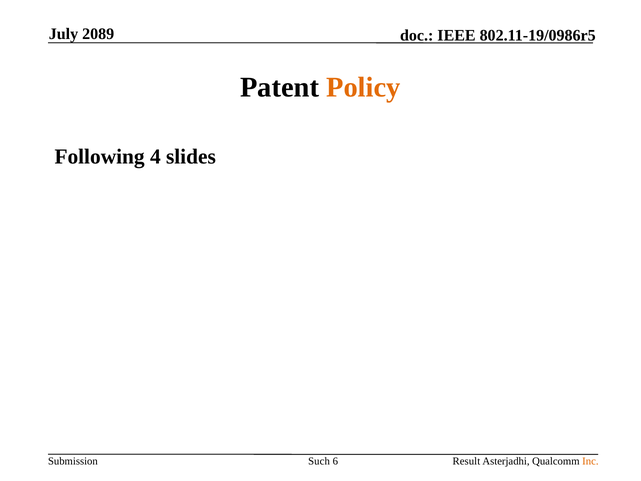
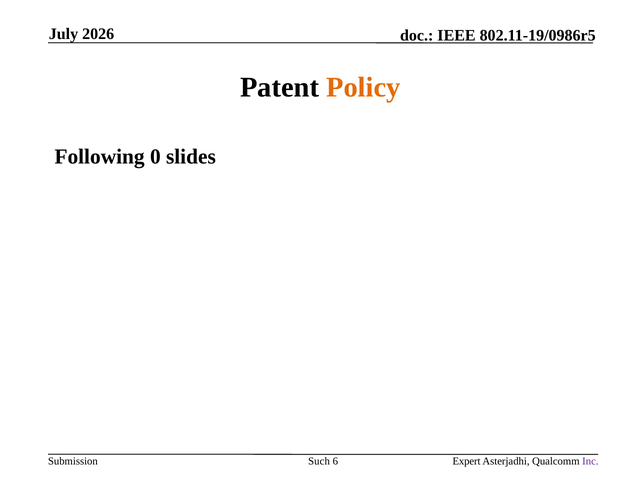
2089: 2089 -> 2026
4: 4 -> 0
Result: Result -> Expert
Inc colour: orange -> purple
